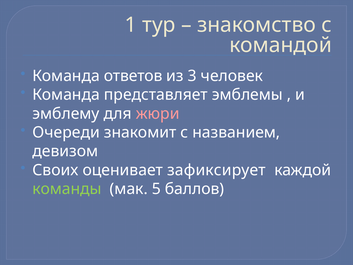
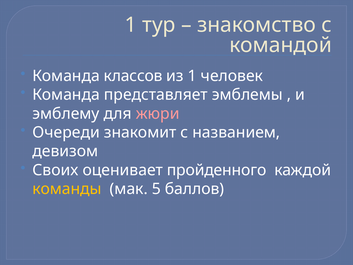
ответов: ответов -> классов
из 3: 3 -> 1
зафиксирует: зафиксирует -> пройденного
команды colour: light green -> yellow
